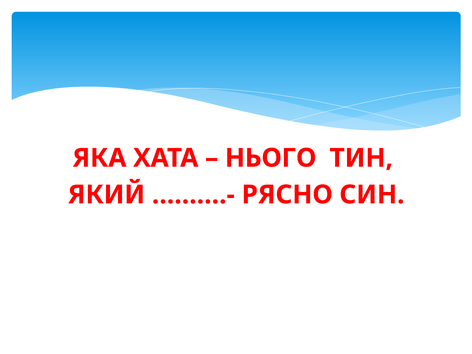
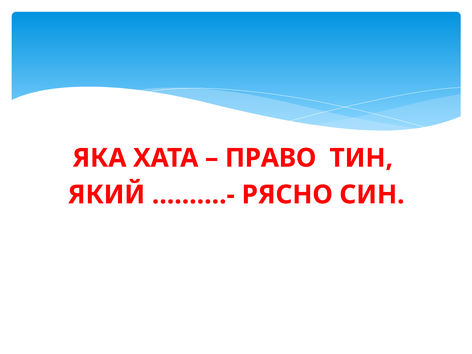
НЬОГО: НЬОГО -> ПРАВО
